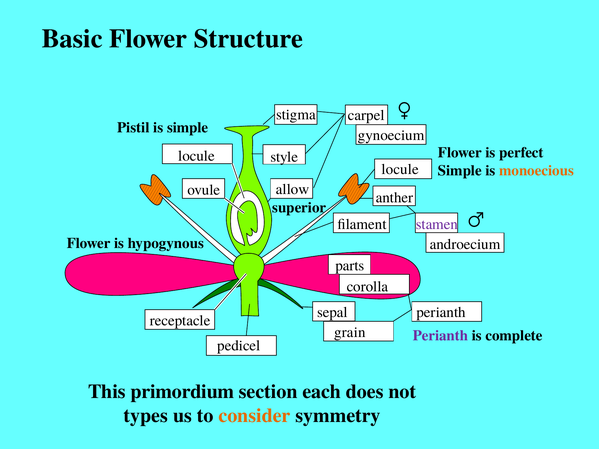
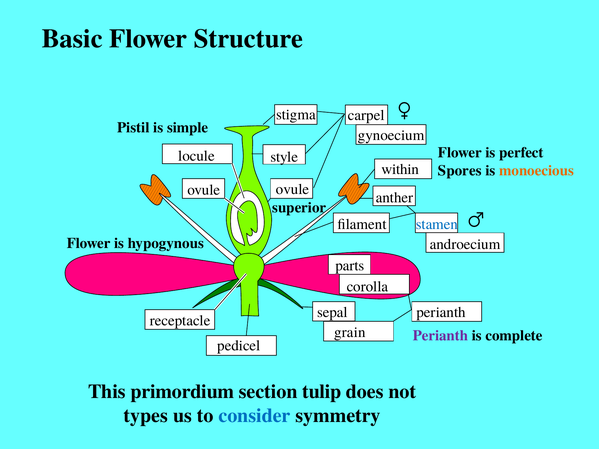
locule at (400, 169): locule -> within
Simple at (460, 171): Simple -> Spores
allow at (293, 189): allow -> ovule
stamen colour: purple -> blue
each: each -> tulip
consider colour: orange -> blue
